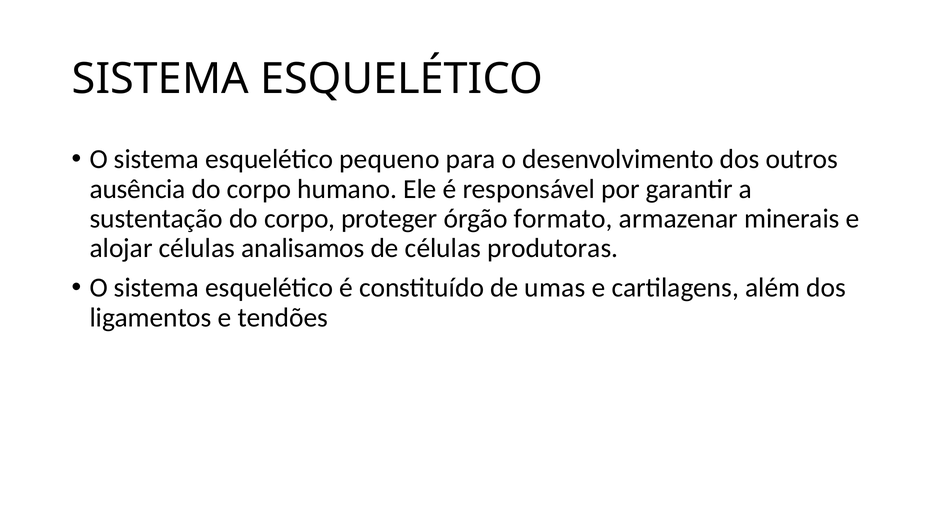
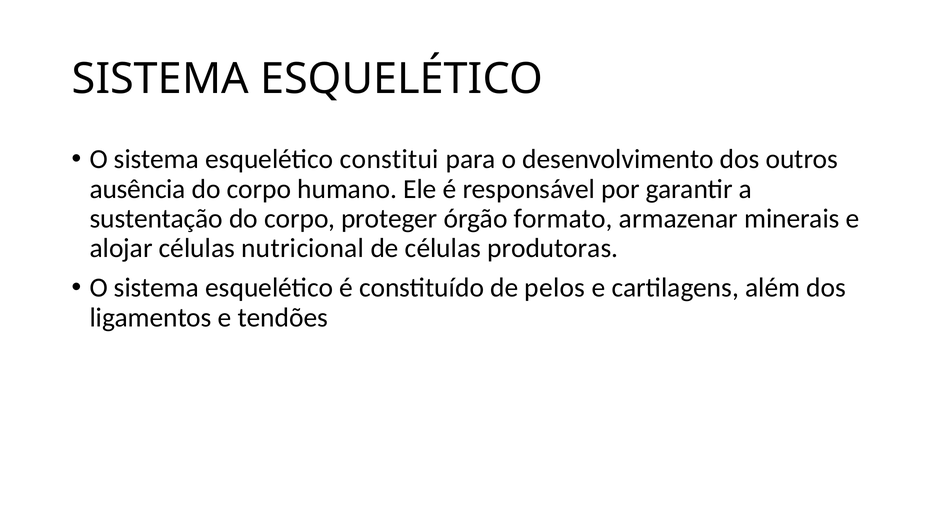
pequeno: pequeno -> constitui
analisamos: analisamos -> nutricional
umas: umas -> pelos
